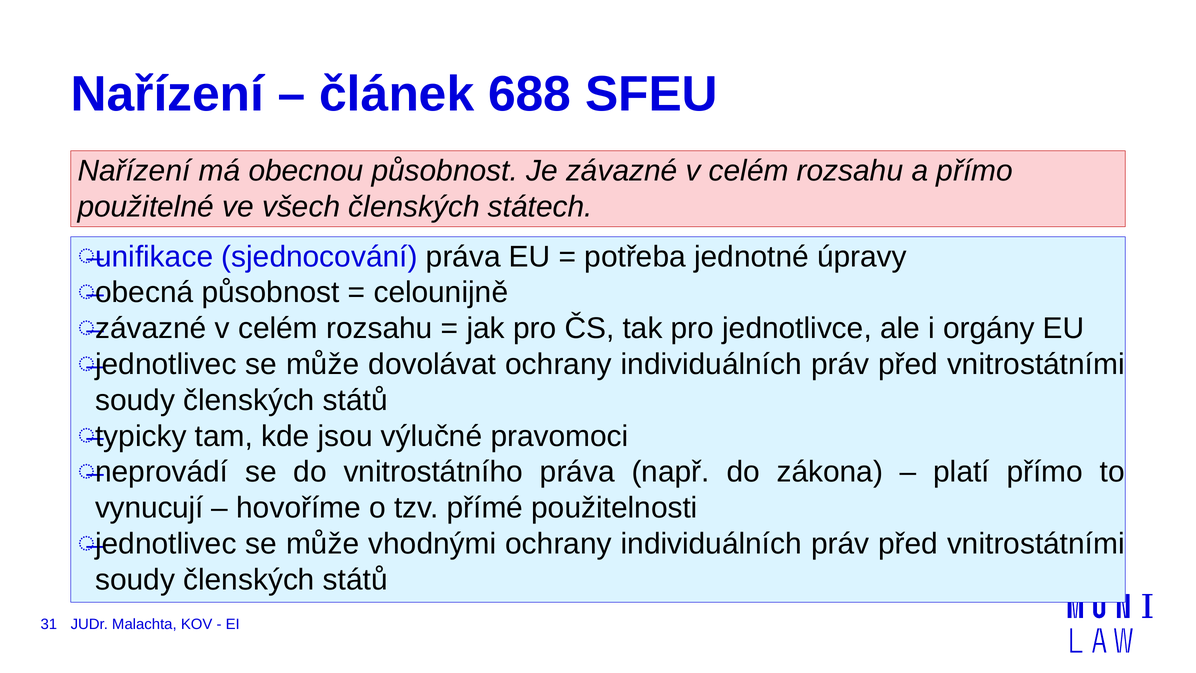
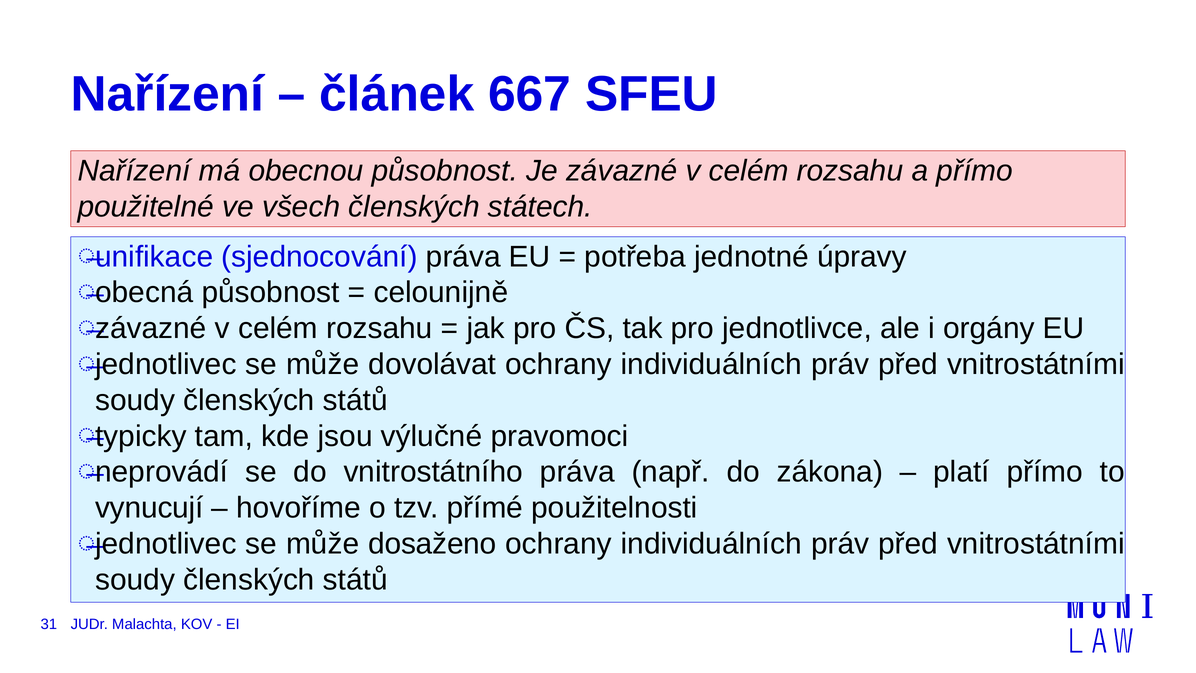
688: 688 -> 667
vhodnými: vhodnými -> dosaženo
